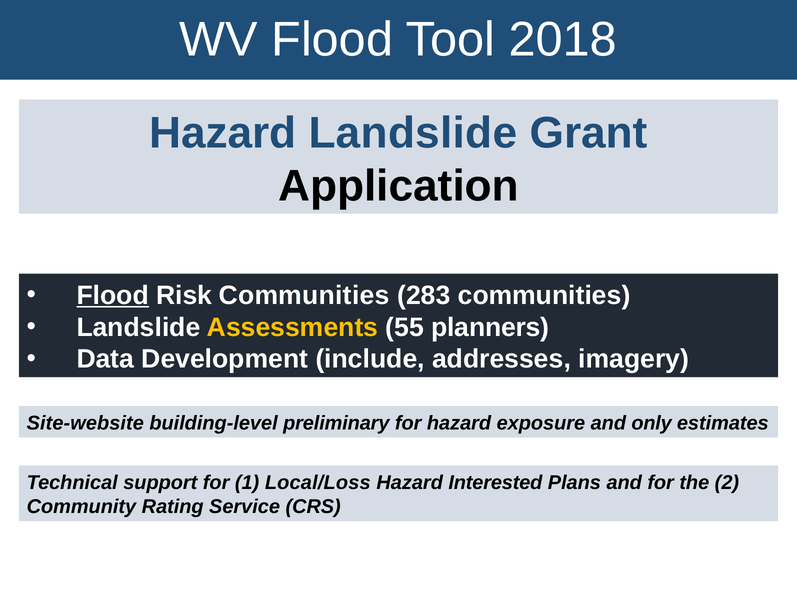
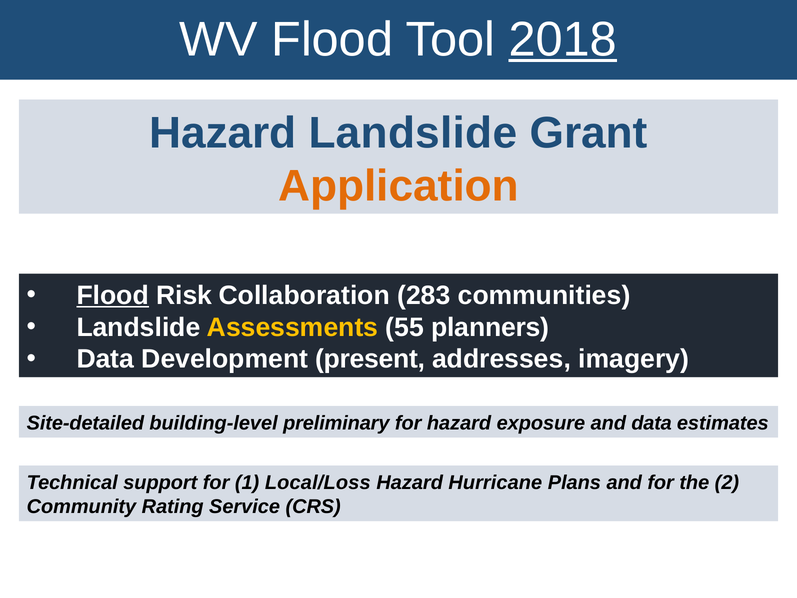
2018 underline: none -> present
Application colour: black -> orange
Risk Communities: Communities -> Collaboration
include: include -> present
Site-website: Site-website -> Site-detailed
and only: only -> data
Interested: Interested -> Hurricane
